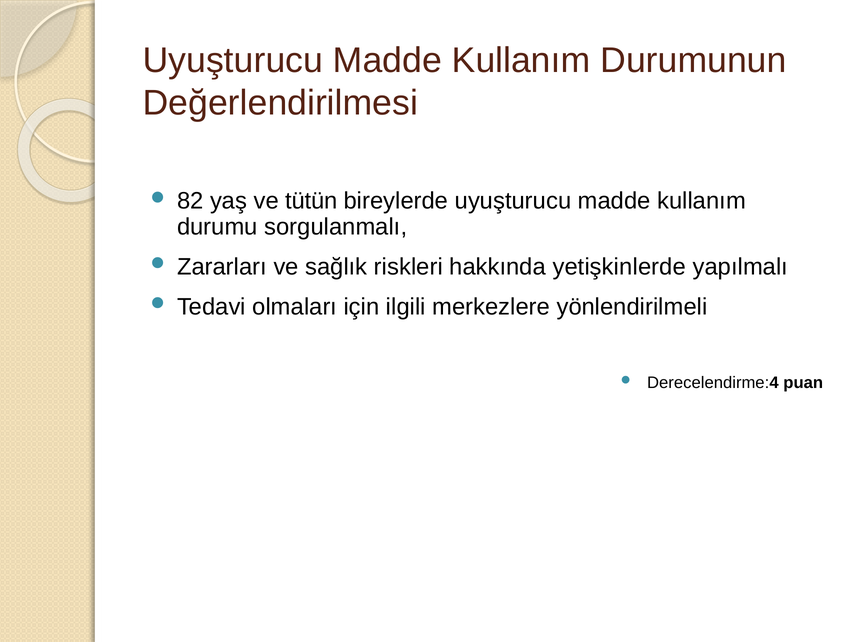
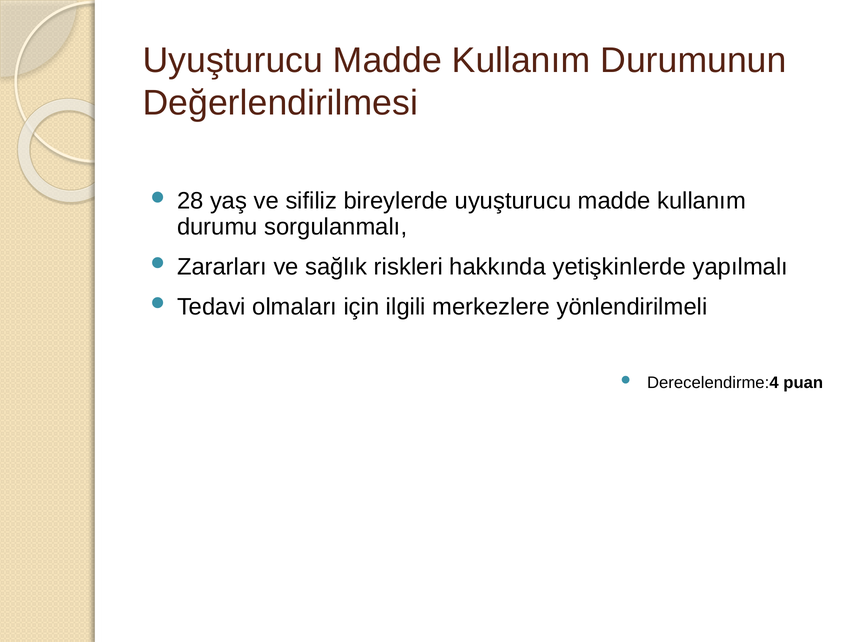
82: 82 -> 28
tütün: tütün -> sifiliz
